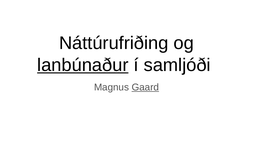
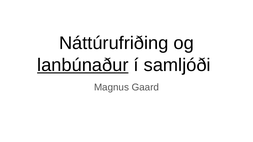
Gaard underline: present -> none
